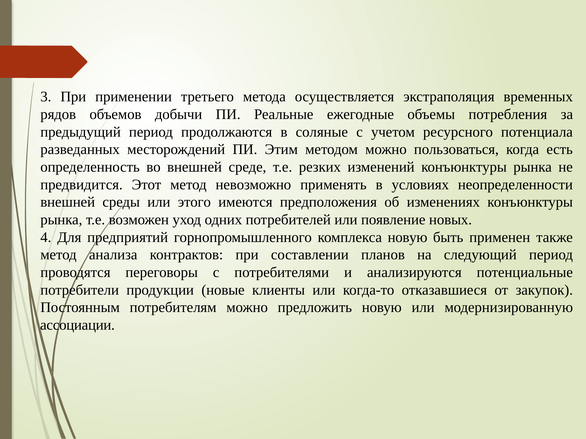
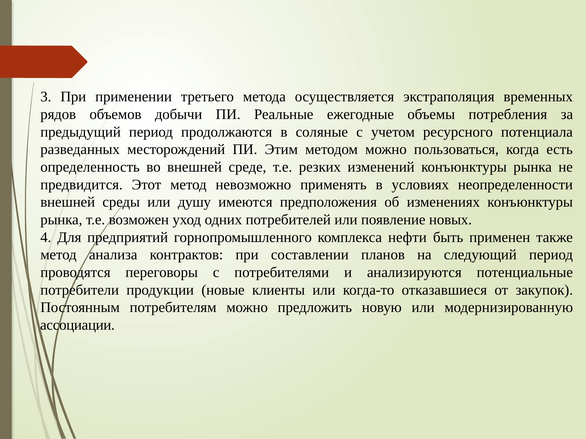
этого: этого -> душу
комплекса новую: новую -> нефти
